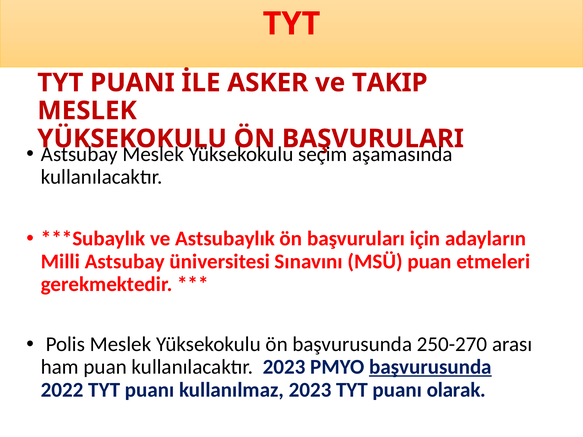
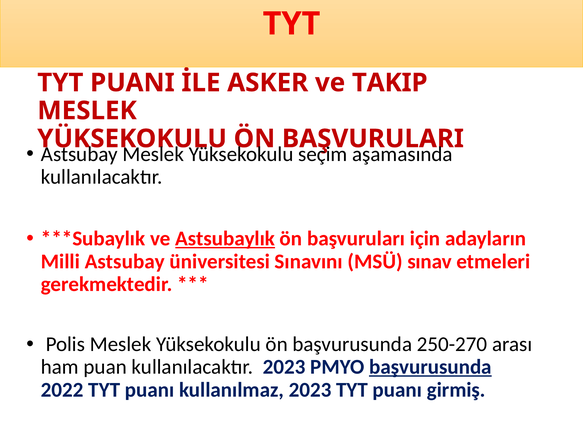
Astsubaylık underline: none -> present
MSÜ puan: puan -> sınav
olarak: olarak -> girmiş
